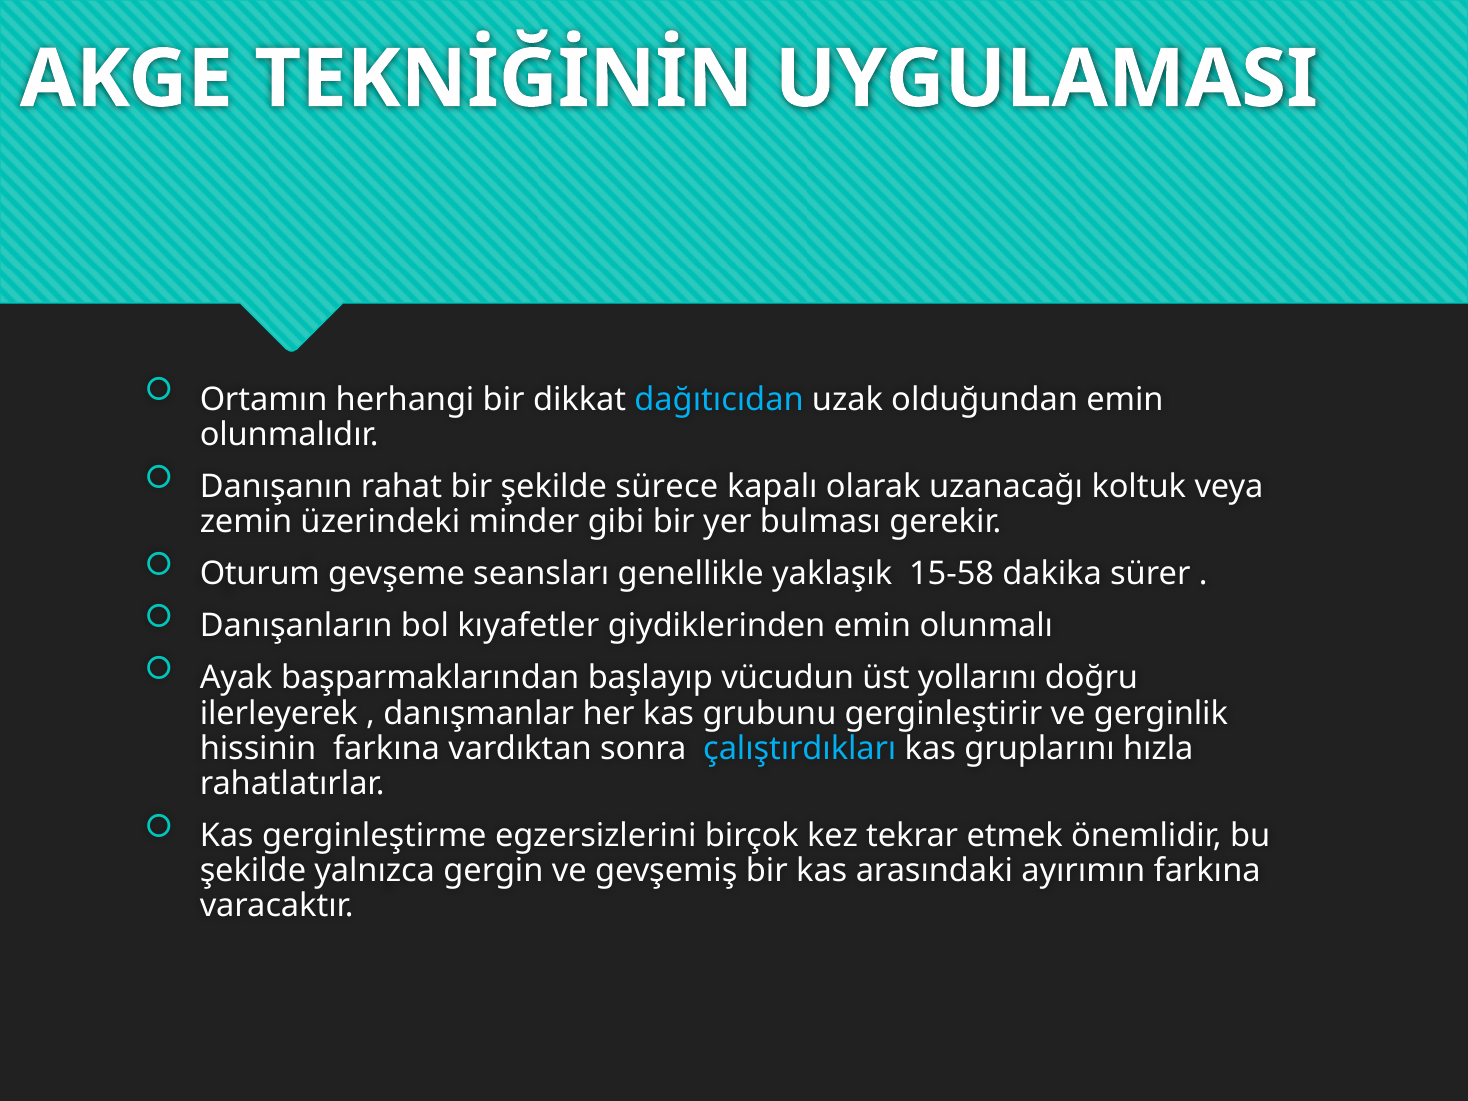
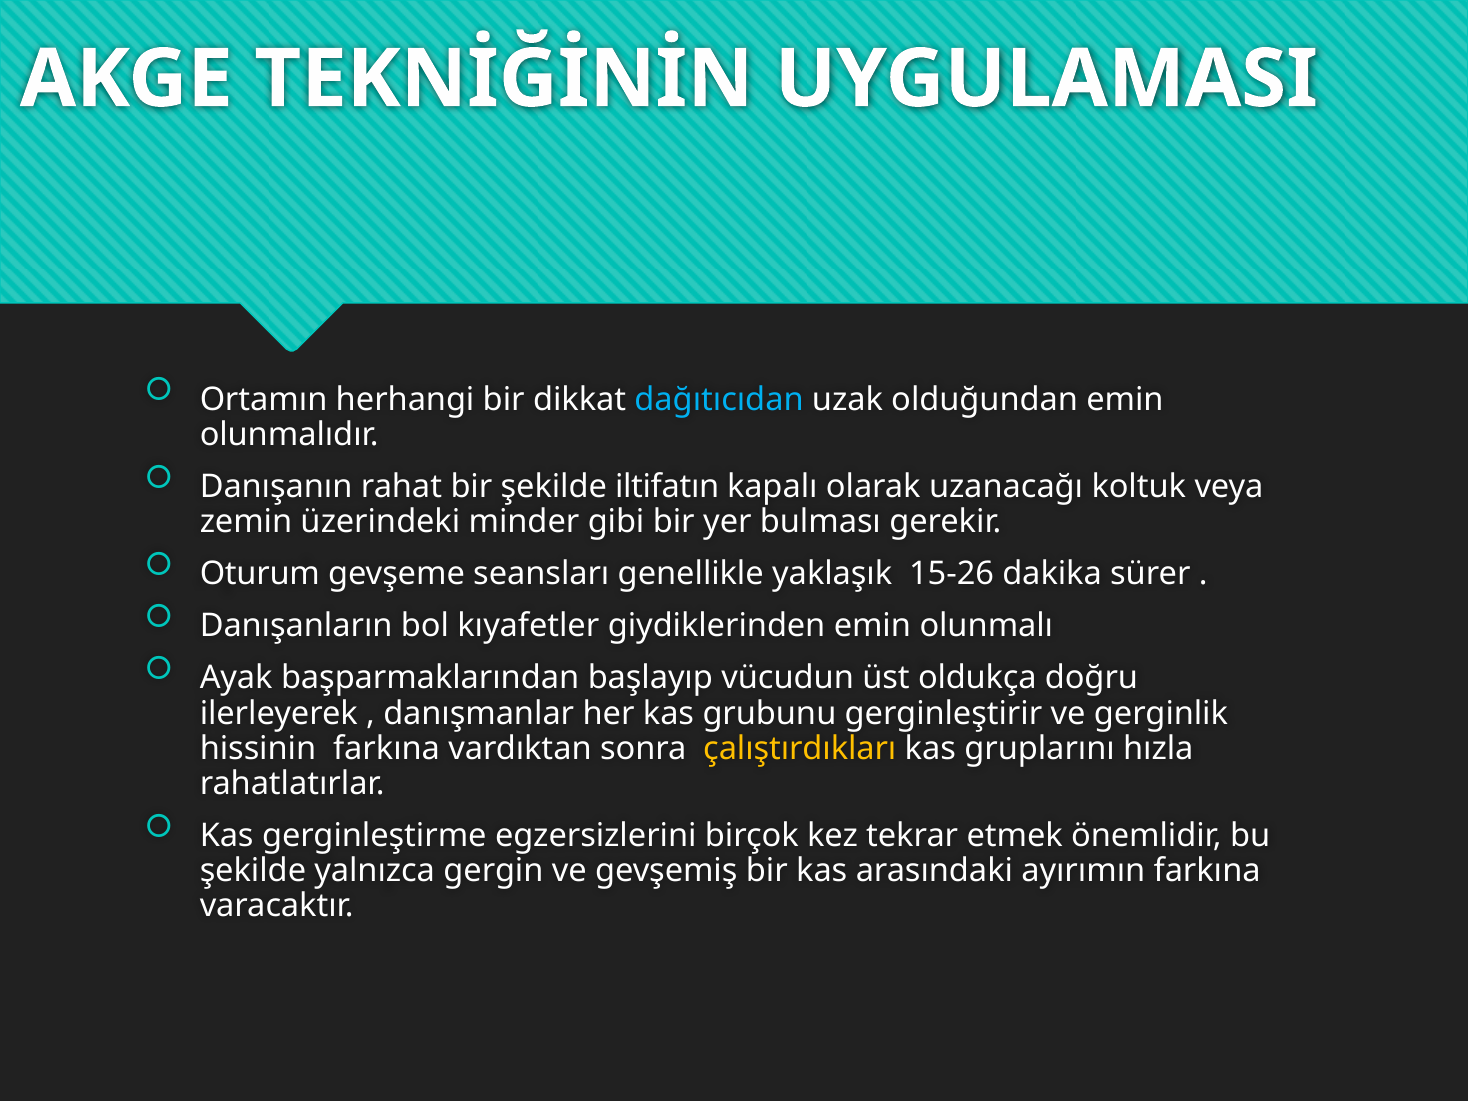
sürece: sürece -> iltifatın
15-58: 15-58 -> 15-26
yollarını: yollarını -> oldukça
çalıştırdıkları colour: light blue -> yellow
